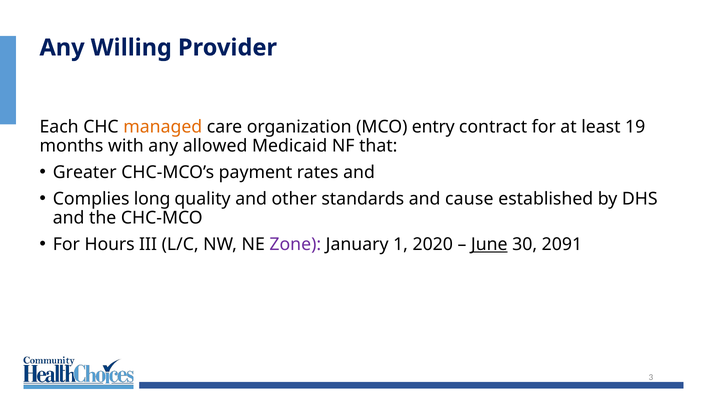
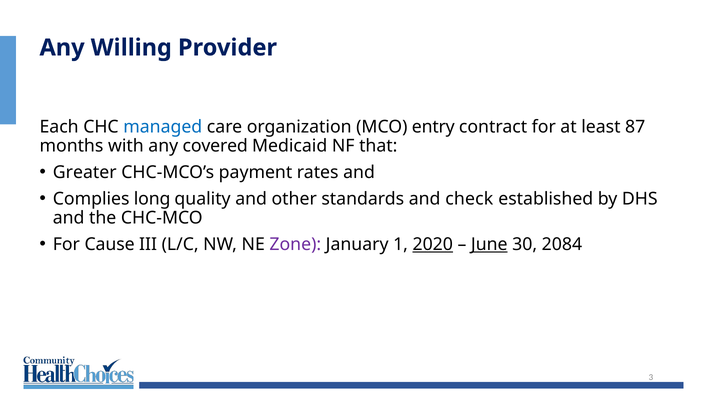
managed colour: orange -> blue
19: 19 -> 87
allowed: allowed -> covered
cause: cause -> check
Hours: Hours -> Cause
2020 underline: none -> present
2091: 2091 -> 2084
